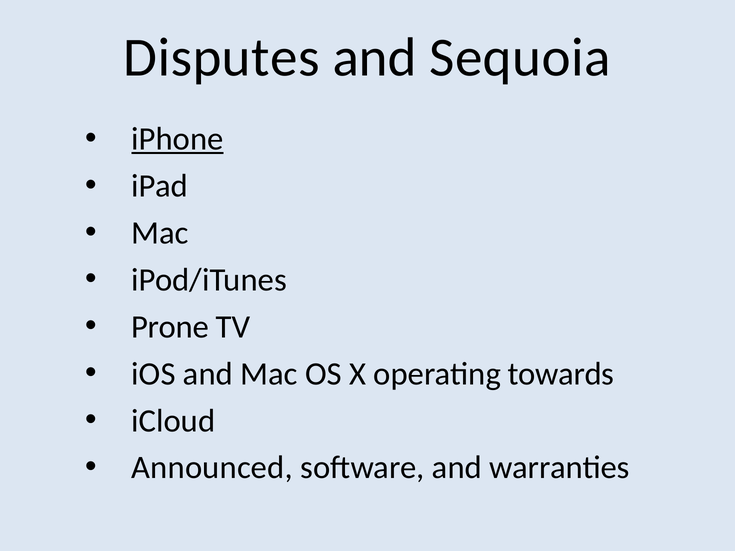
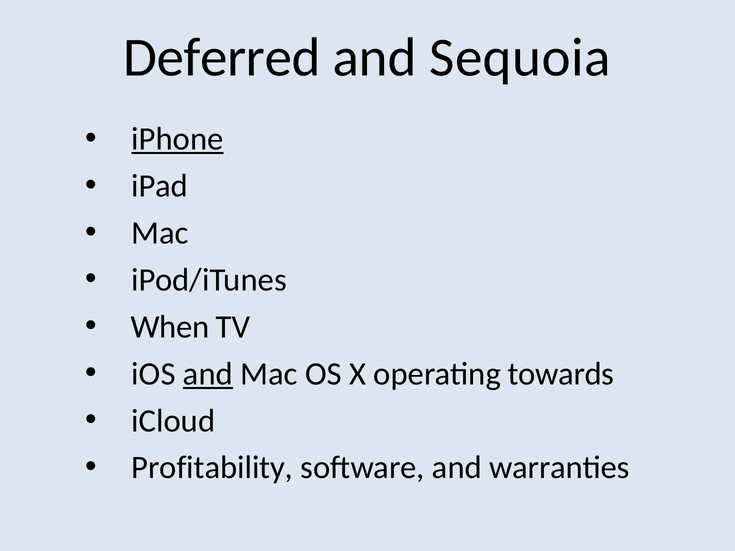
Disputes: Disputes -> Deferred
Prone: Prone -> When
and at (208, 374) underline: none -> present
Announced: Announced -> Profitability
